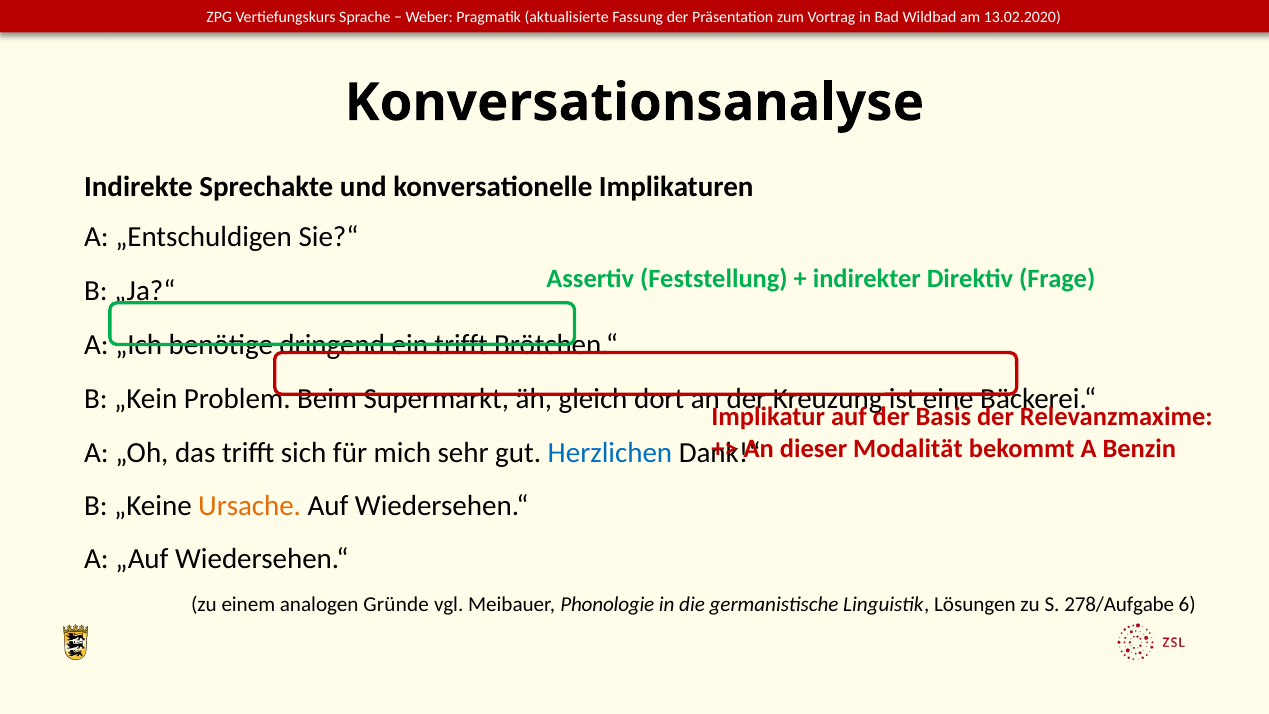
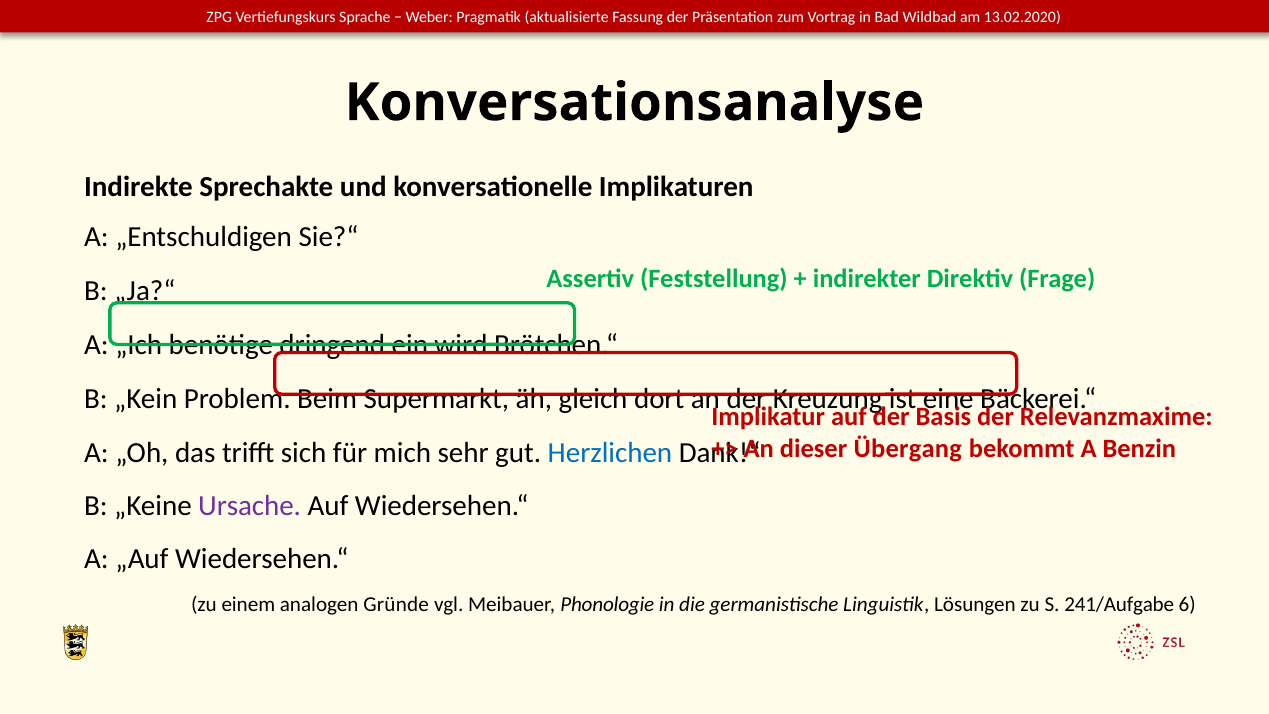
ein trifft: trifft -> wird
Modalität: Modalität -> Übergang
Ursache colour: orange -> purple
278/Aufgabe: 278/Aufgabe -> 241/Aufgabe
